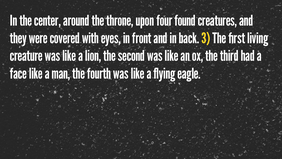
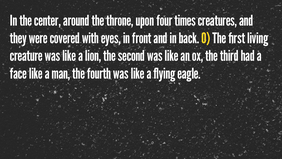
found: found -> times
3: 3 -> 0
